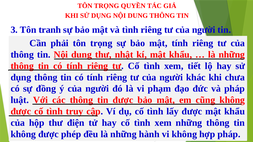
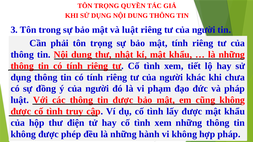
tranh: tranh -> trong
và tình: tình -> luật
